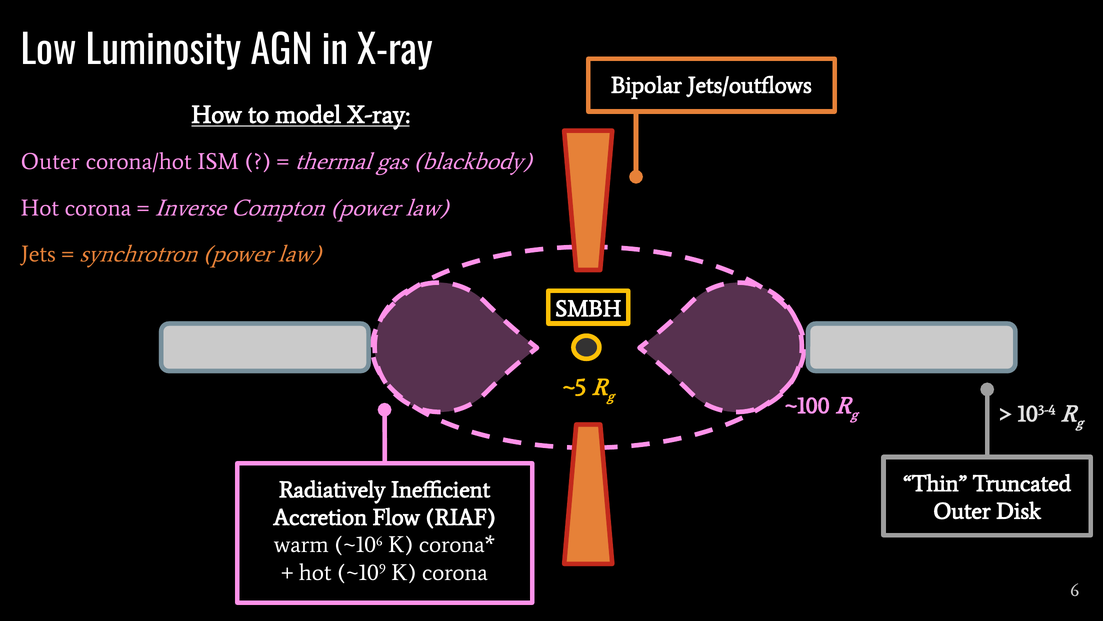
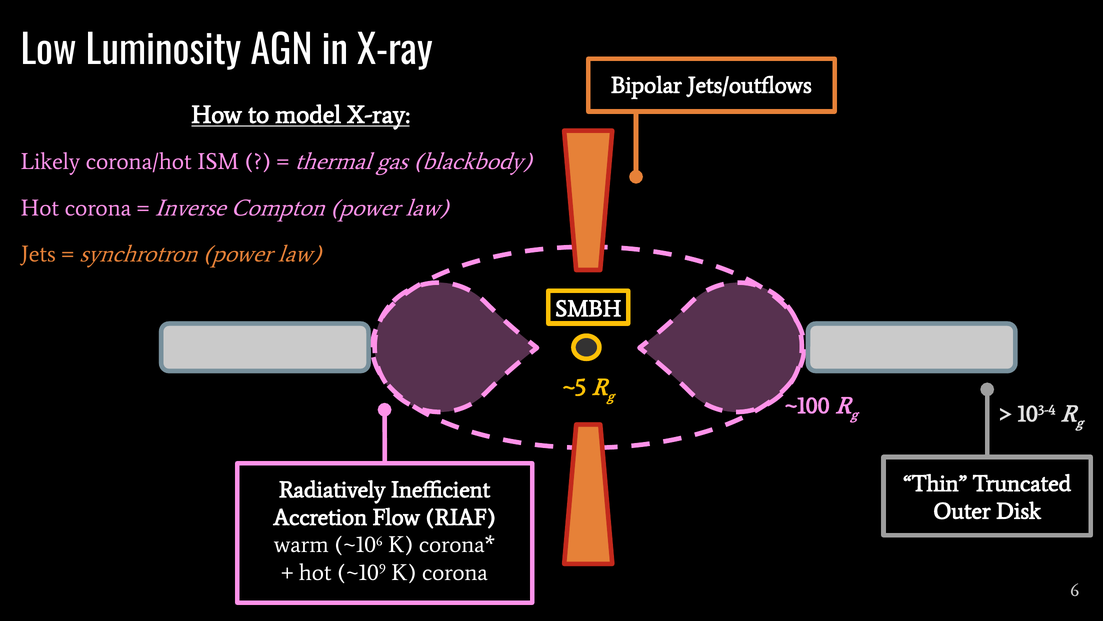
Outer at (50, 162): Outer -> Likely
